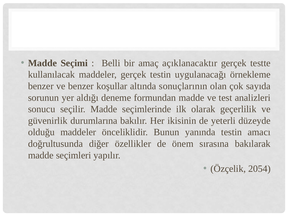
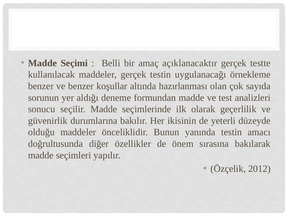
sonuçlarının: sonuçlarının -> hazırlanması
2054: 2054 -> 2012
